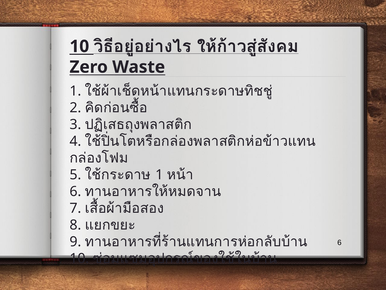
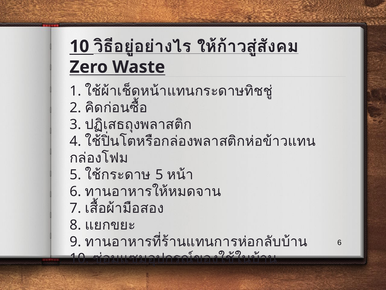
1 at (159, 174): 1 -> 5
